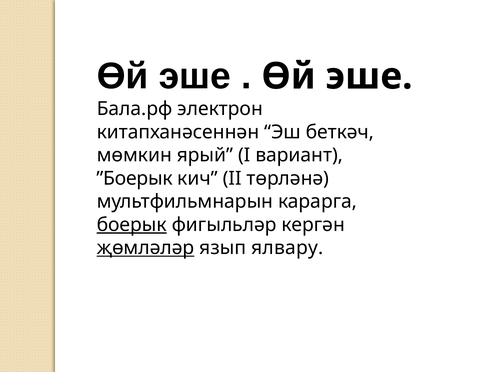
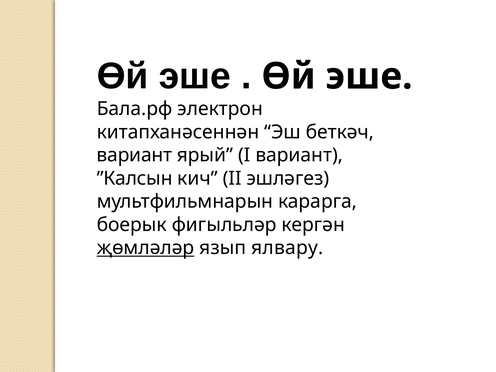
мөмкин at (134, 155): мөмкин -> вариант
”Боерык: ”Боерык -> ”Калсын
төрләнә: төрләнә -> эшләгез
боерык underline: present -> none
